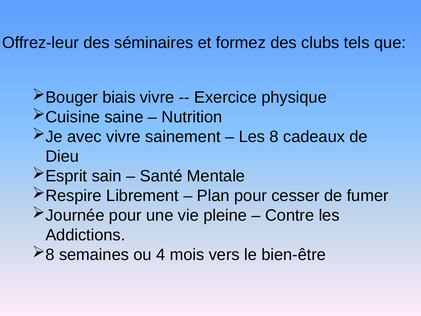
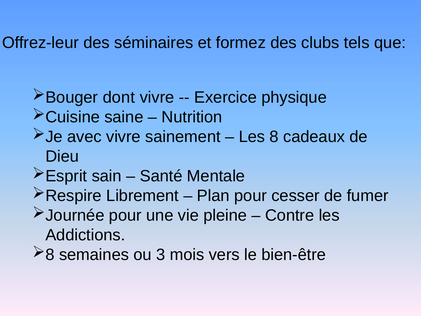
biais: biais -> dont
4: 4 -> 3
